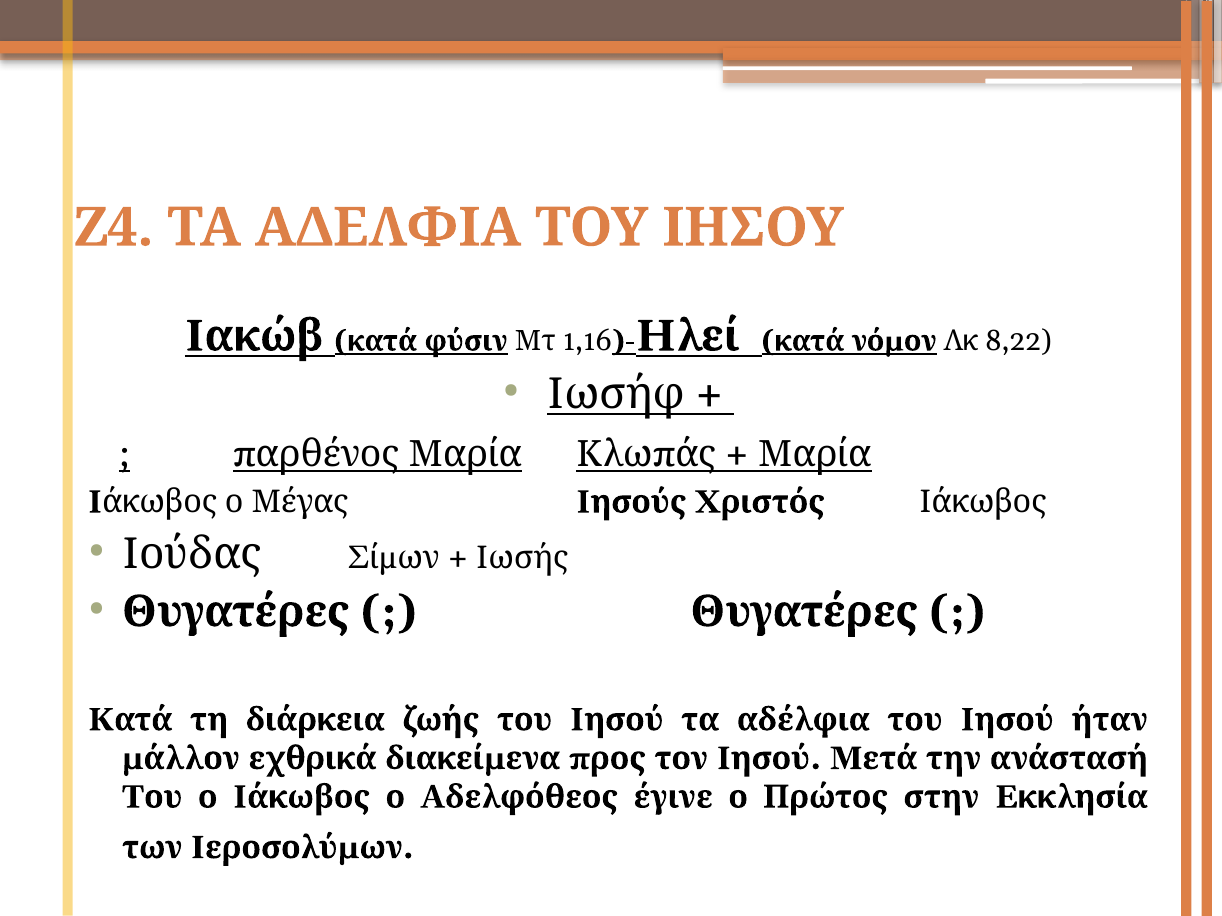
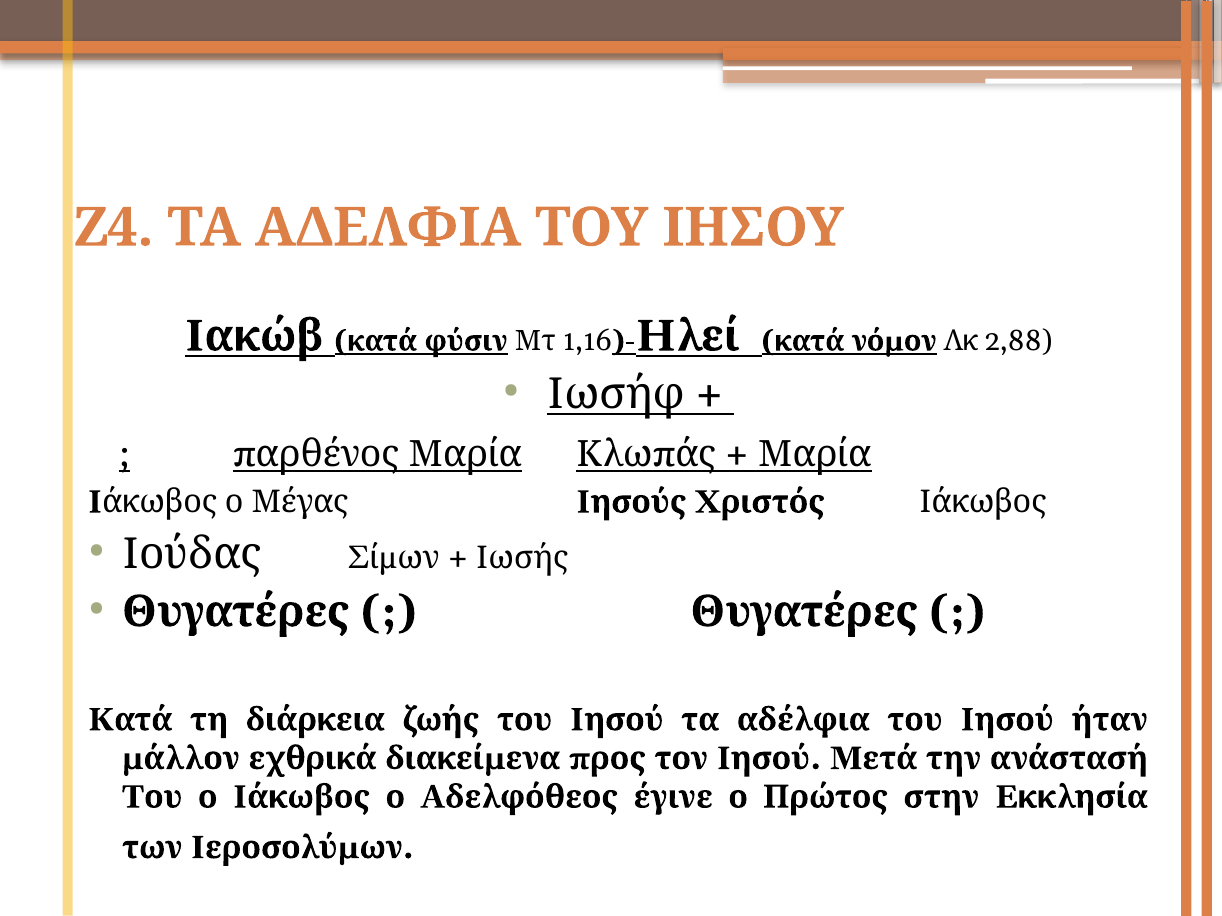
8,22: 8,22 -> 2,88
